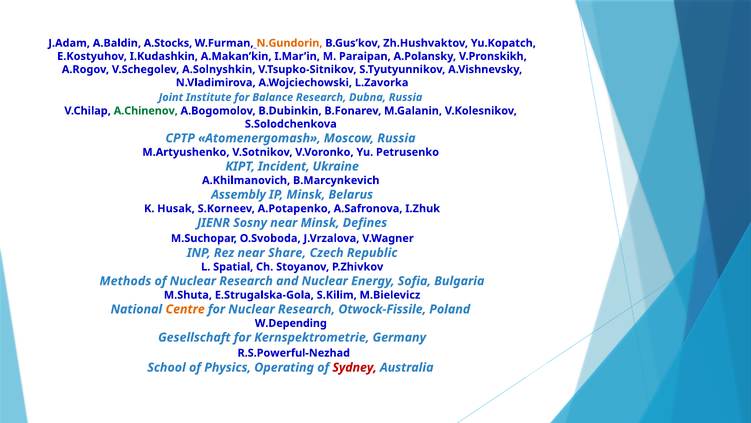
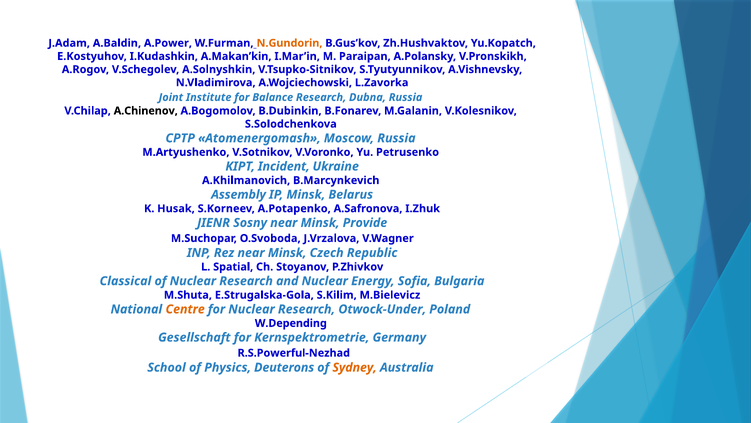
A.Stocks: A.Stocks -> A.Power
A.Chinenov colour: green -> black
Defines: Defines -> Provide
Rez near Share: Share -> Minsk
Methods: Methods -> Classical
Otwock-Fissile: Otwock-Fissile -> Otwock-Under
Operating: Operating -> Deuterons
Sydney colour: red -> orange
